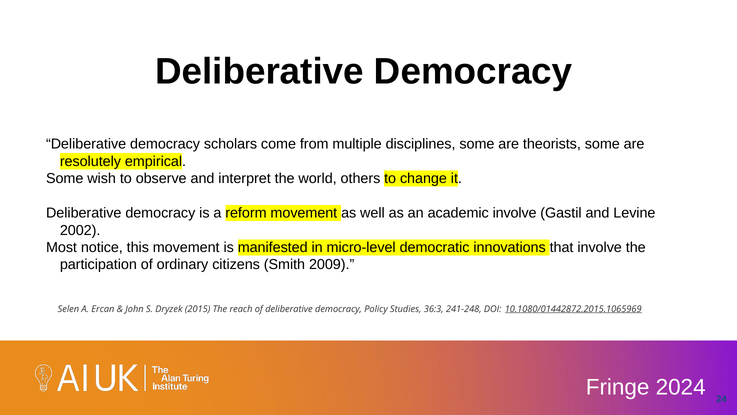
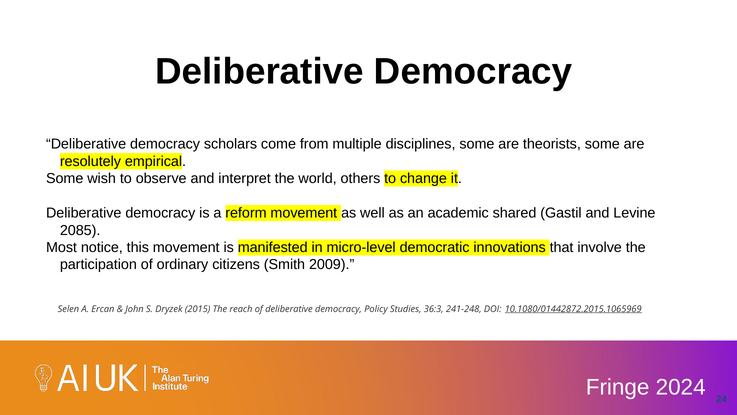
academic involve: involve -> shared
2002: 2002 -> 2085
